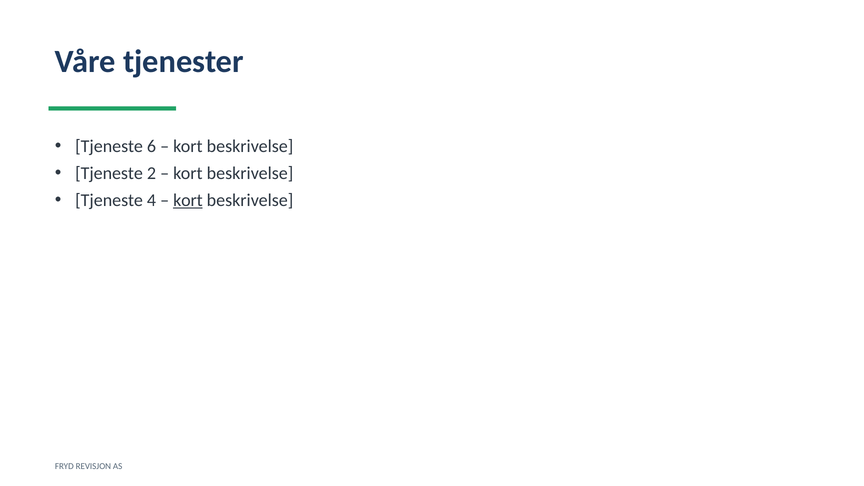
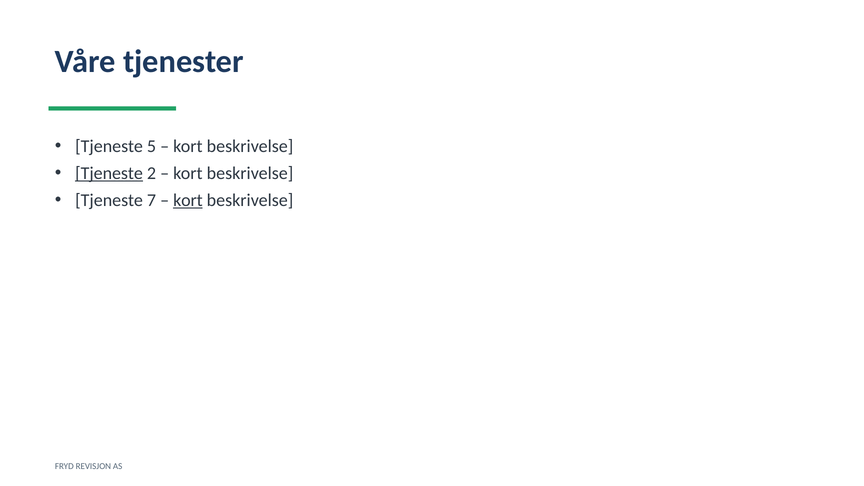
6: 6 -> 5
Tjeneste at (109, 173) underline: none -> present
4: 4 -> 7
